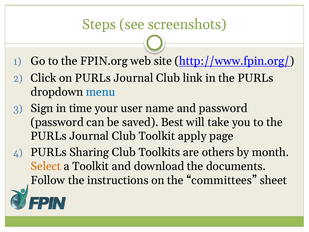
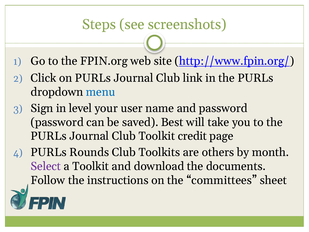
time: time -> level
apply: apply -> credit
Sharing: Sharing -> Rounds
Select colour: orange -> purple
